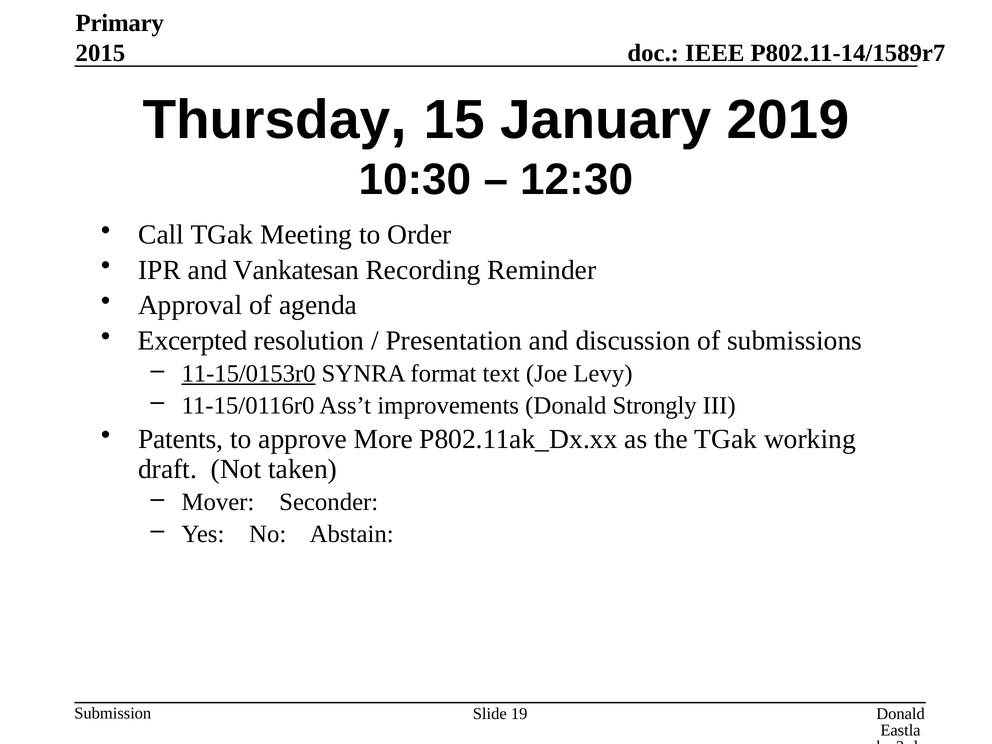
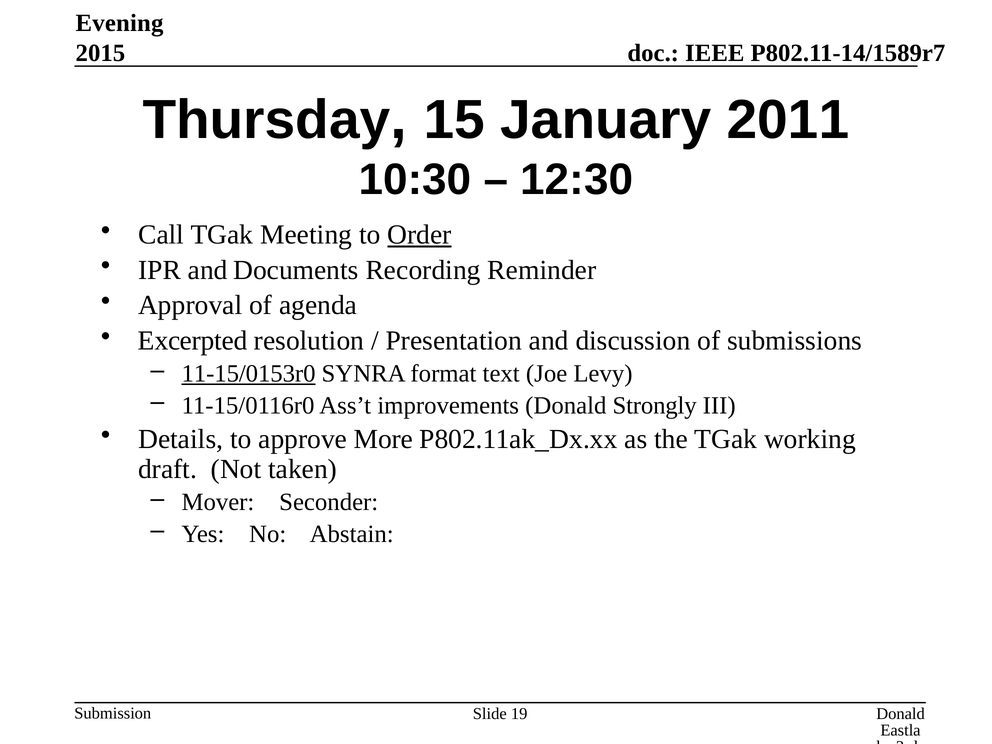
Primary: Primary -> Evening
2019: 2019 -> 2011
Order underline: none -> present
Vankatesan: Vankatesan -> Documents
Patents: Patents -> Details
